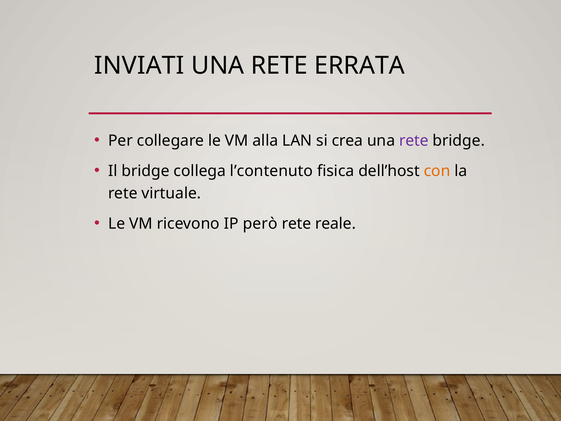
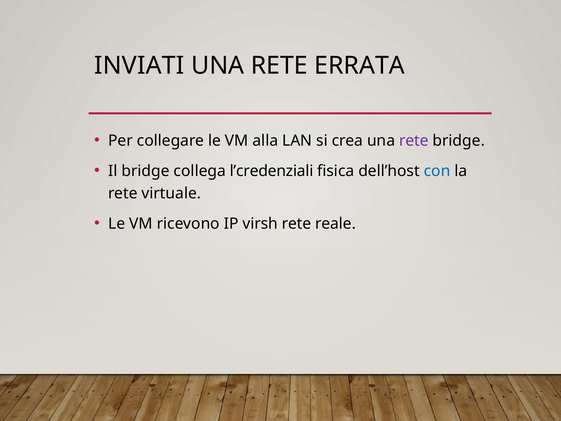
l’contenuto: l’contenuto -> l’credenziali
con colour: orange -> blue
però: però -> virsh
